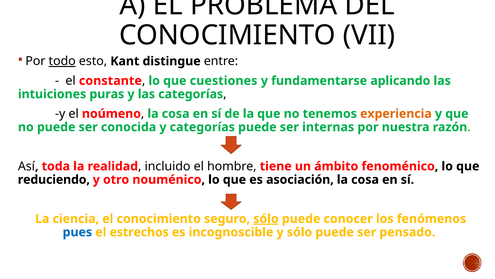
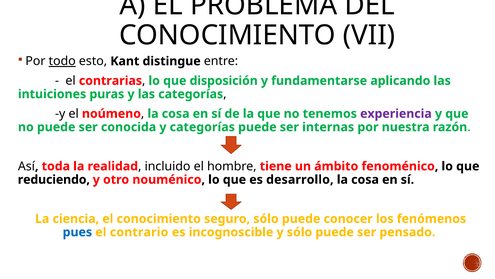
constante: constante -> contrarias
cuestiones: cuestiones -> disposición
experiencia colour: orange -> purple
asociación: asociación -> desarrollo
sólo at (266, 218) underline: present -> none
estrechos: estrechos -> contrario
